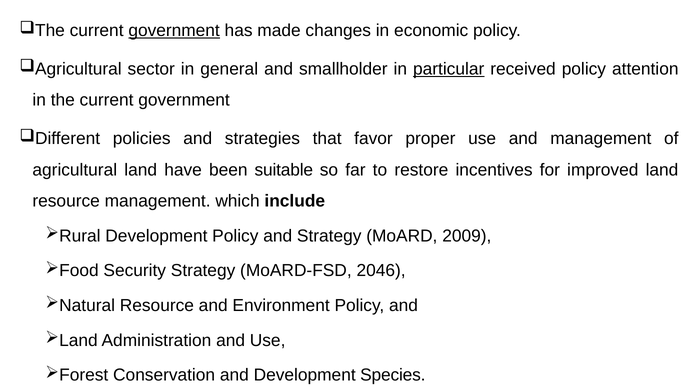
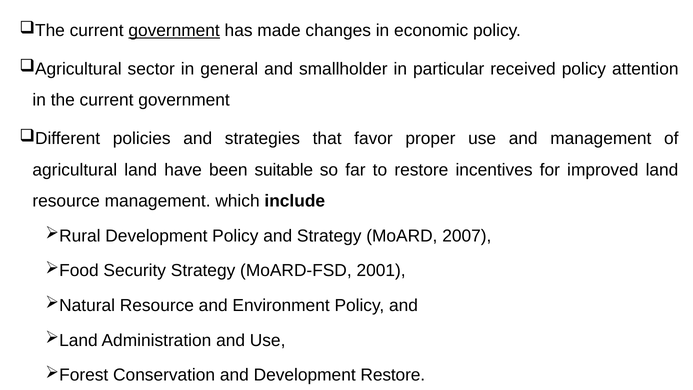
particular underline: present -> none
2009: 2009 -> 2007
2046: 2046 -> 2001
Development Species: Species -> Restore
